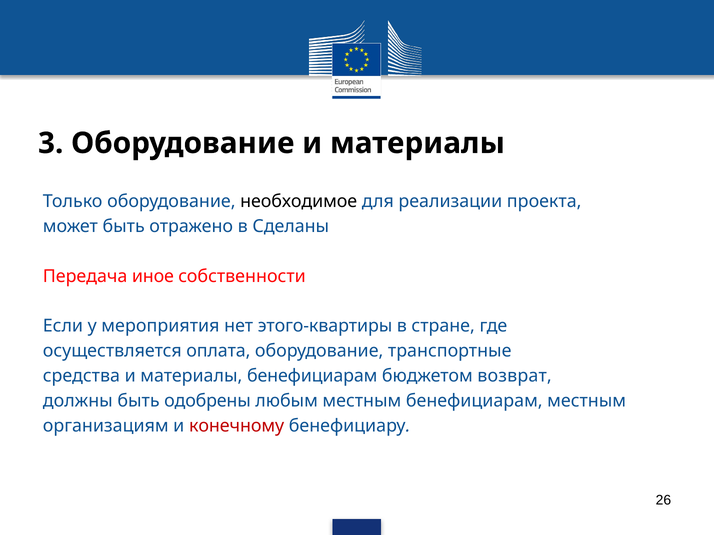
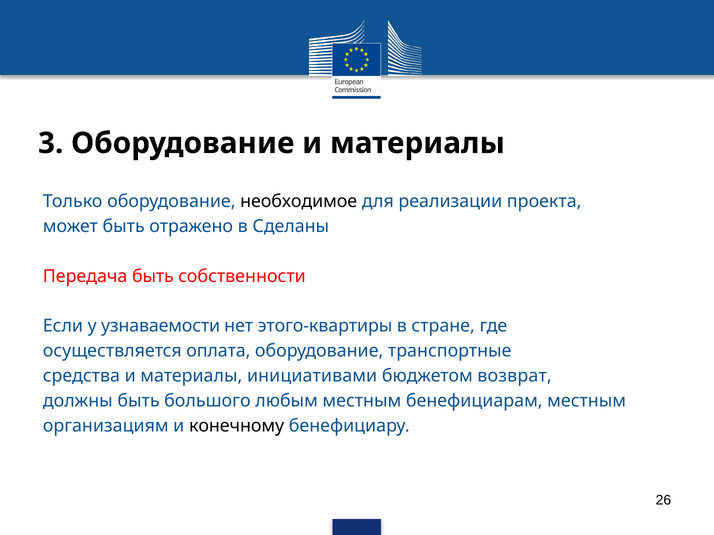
Передача иное: иное -> быть
мероприятия: мероприятия -> узнаваемости
материалы бенефициарам: бенефициарам -> инициативами
одобрены: одобрены -> большого
конечному colour: red -> black
